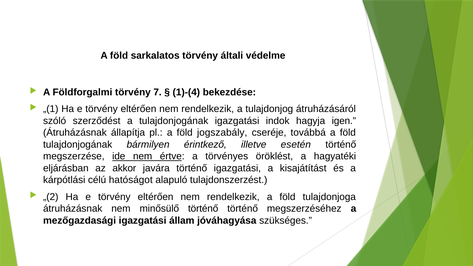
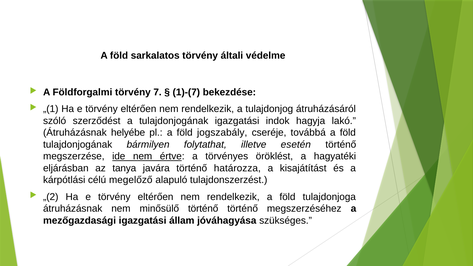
1)-(4: 1)-(4 -> 1)-(7
igen: igen -> lakó
állapítja: állapítja -> helyébe
érintkező: érintkező -> folytathat
akkor: akkor -> tanya
történő igazgatási: igazgatási -> határozza
hatóságot: hatóságot -> megelőző
